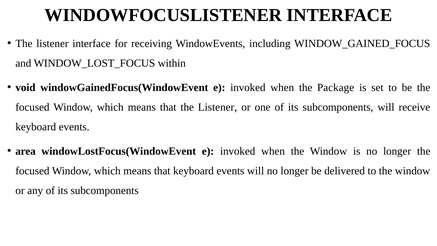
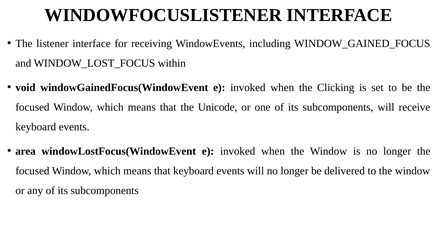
Package: Package -> Clicking
that the Listener: Listener -> Unicode
